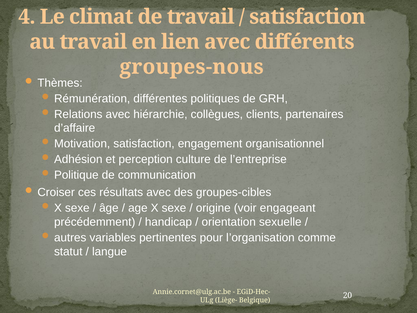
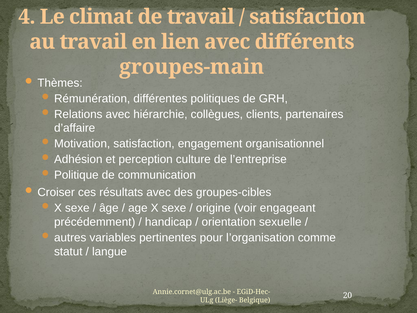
groupes-nous: groupes-nous -> groupes-main
